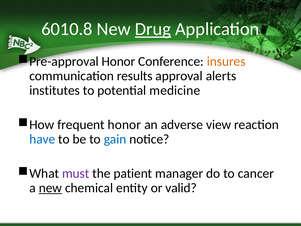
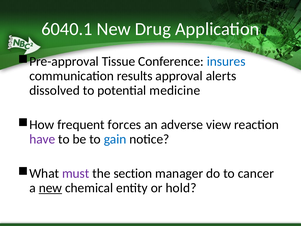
6010.8: 6010.8 -> 6040.1
Drug underline: present -> none
Pre-approval Honor: Honor -> Tissue
insures colour: orange -> blue
institutes: institutes -> dissolved
frequent honor: honor -> forces
have colour: blue -> purple
patient: patient -> section
valid: valid -> hold
